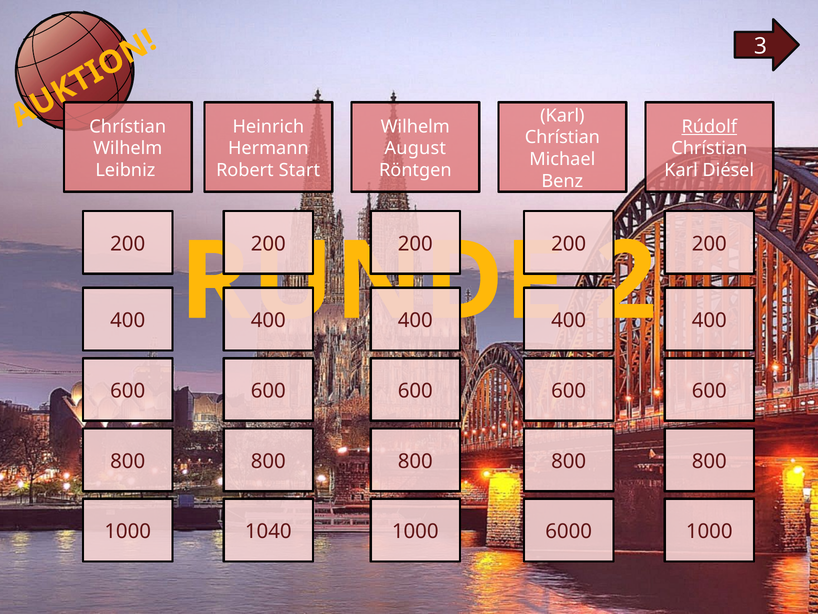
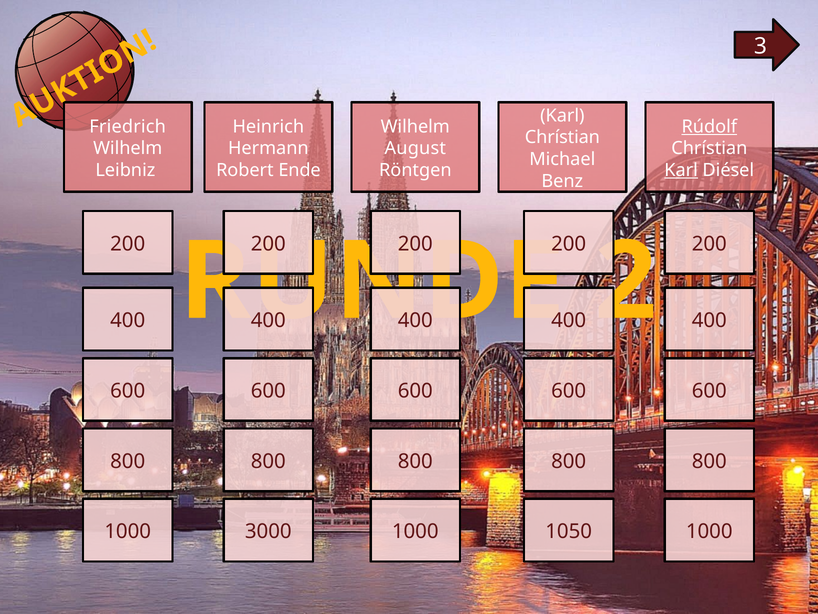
Chrístian at (128, 126): Chrístian -> Friedrich
Start: Start -> Ende
Karl at (681, 170) underline: none -> present
1040: 1040 -> 3000
6000: 6000 -> 1050
